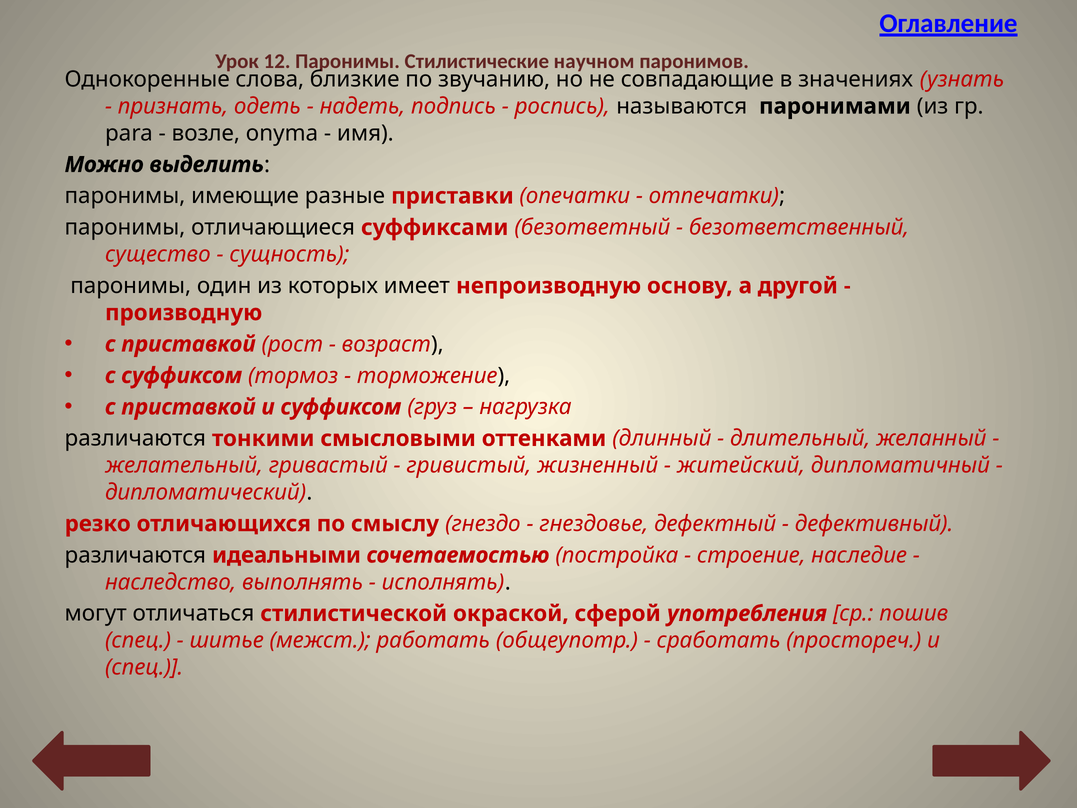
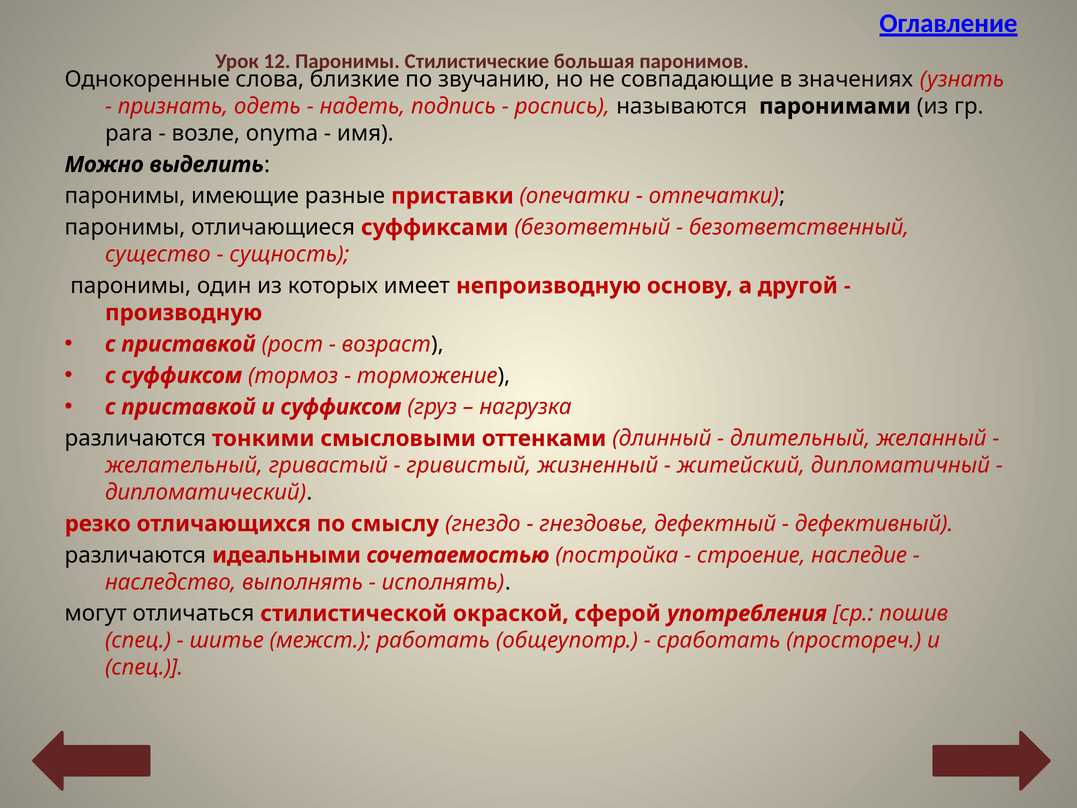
научном: научном -> большая
